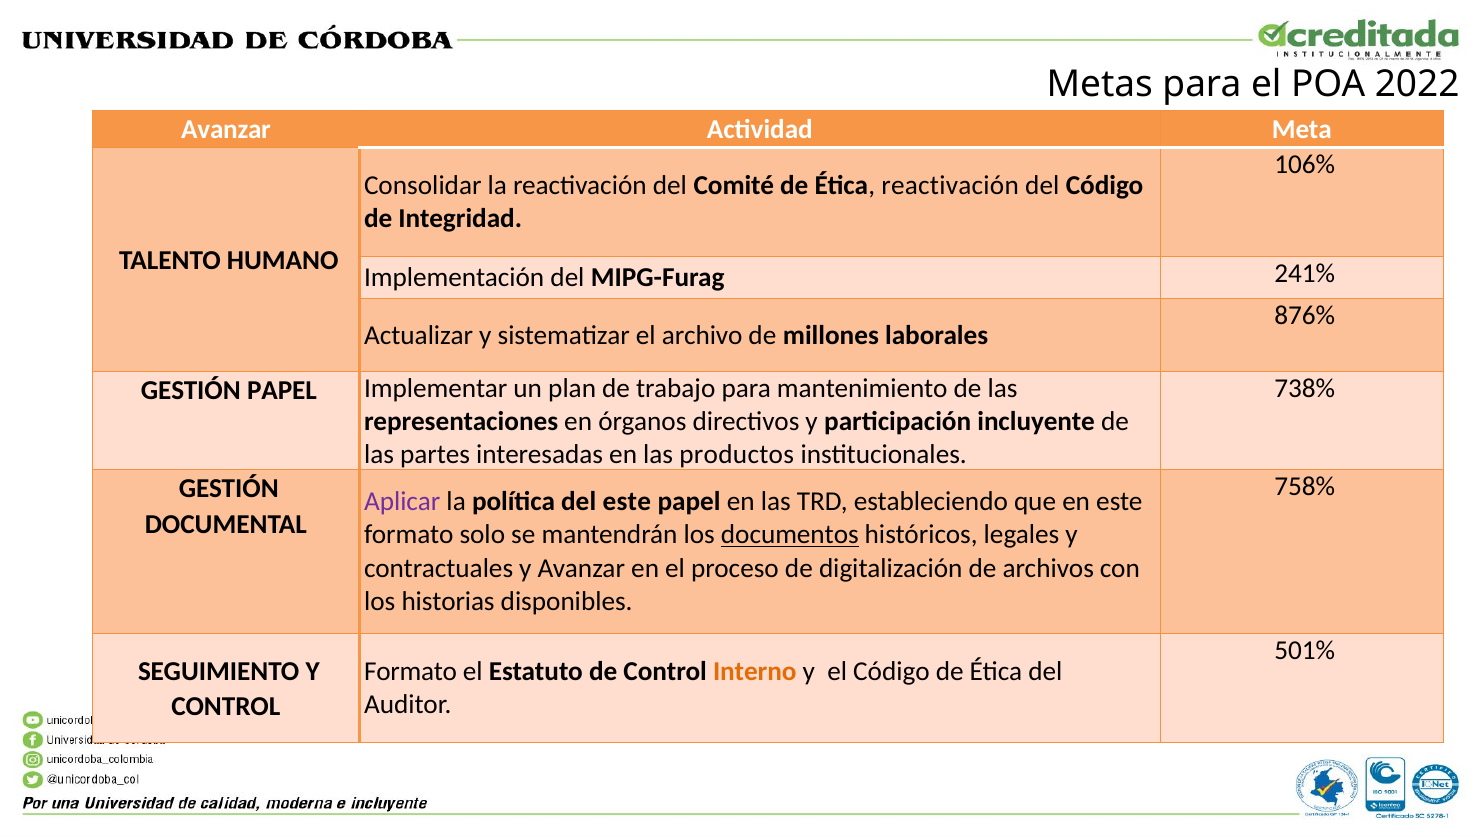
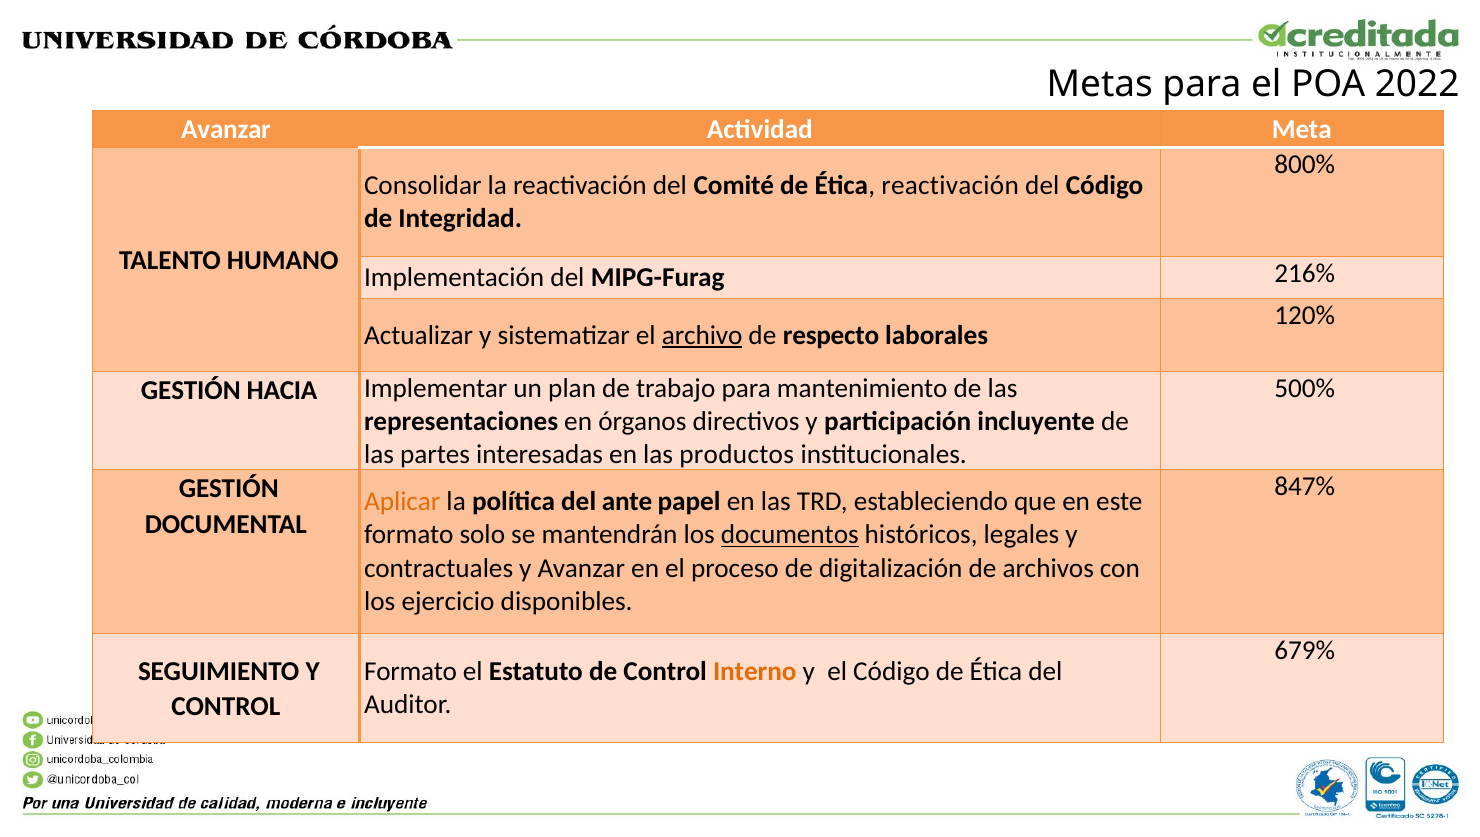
106%: 106% -> 800%
241%: 241% -> 216%
876%: 876% -> 120%
archivo underline: none -> present
millones: millones -> respecto
738%: 738% -> 500%
GESTIÓN PAPEL: PAPEL -> HACIA
758%: 758% -> 847%
Aplicar colour: purple -> orange
del este: este -> ante
historias: historias -> ejercicio
501%: 501% -> 679%
